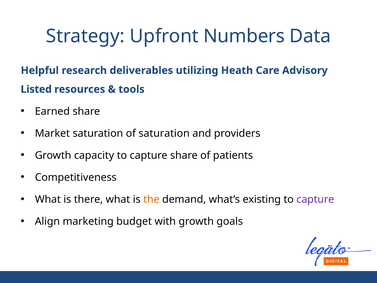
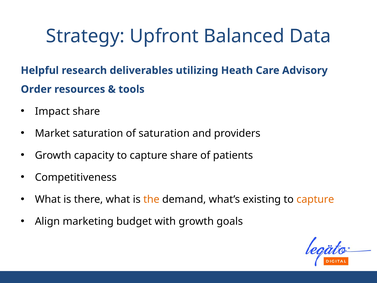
Numbers: Numbers -> Balanced
Listed: Listed -> Order
Earned: Earned -> Impact
capture at (315, 199) colour: purple -> orange
